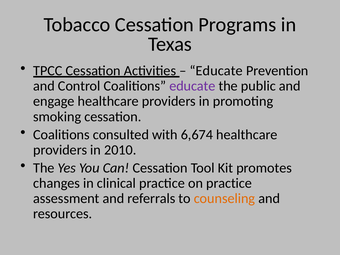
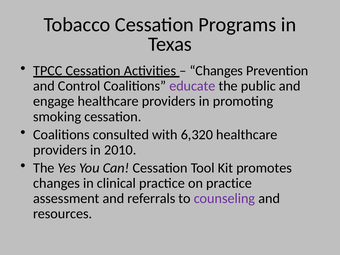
Educate at (216, 71): Educate -> Changes
6,674: 6,674 -> 6,320
counseling colour: orange -> purple
